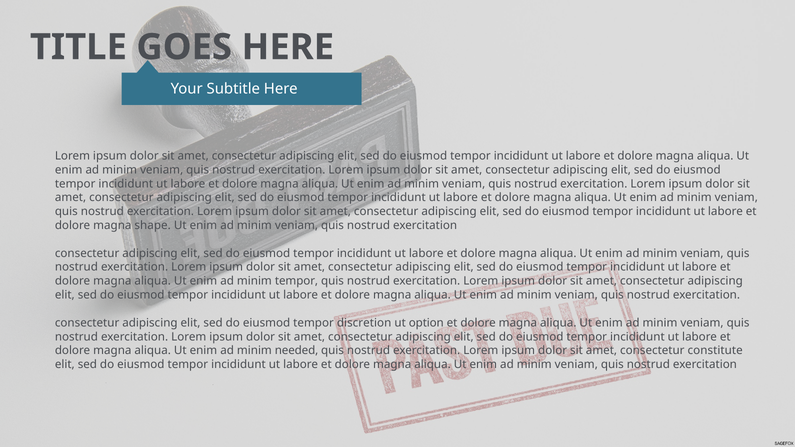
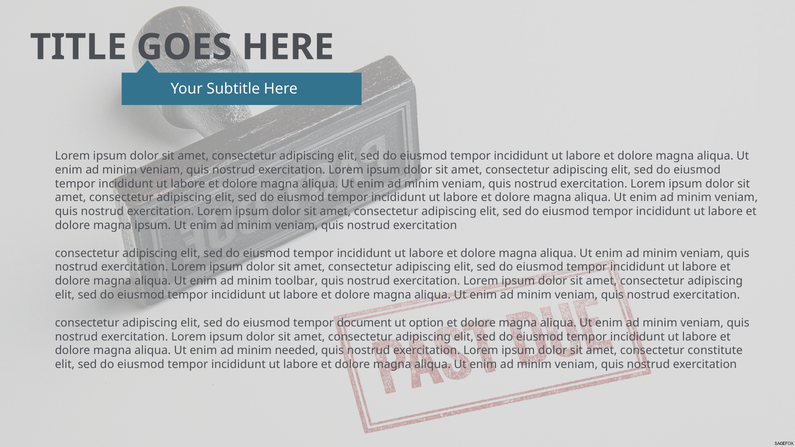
magna shape: shape -> ipsum
minim tempor: tempor -> toolbar
discretion: discretion -> document
